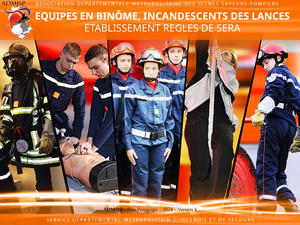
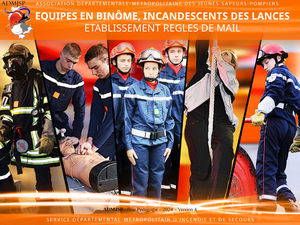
SERA: SERA -> MAIL
